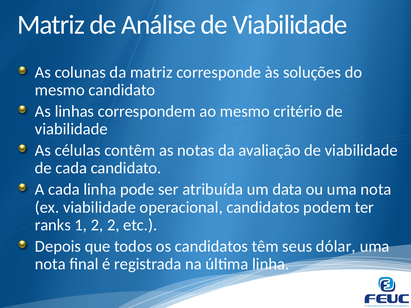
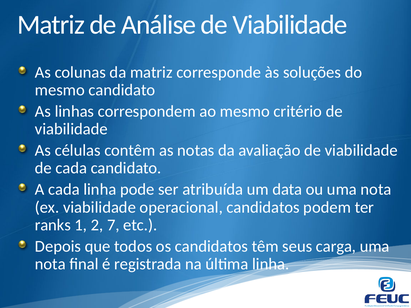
2 2: 2 -> 7
dólar: dólar -> carga
